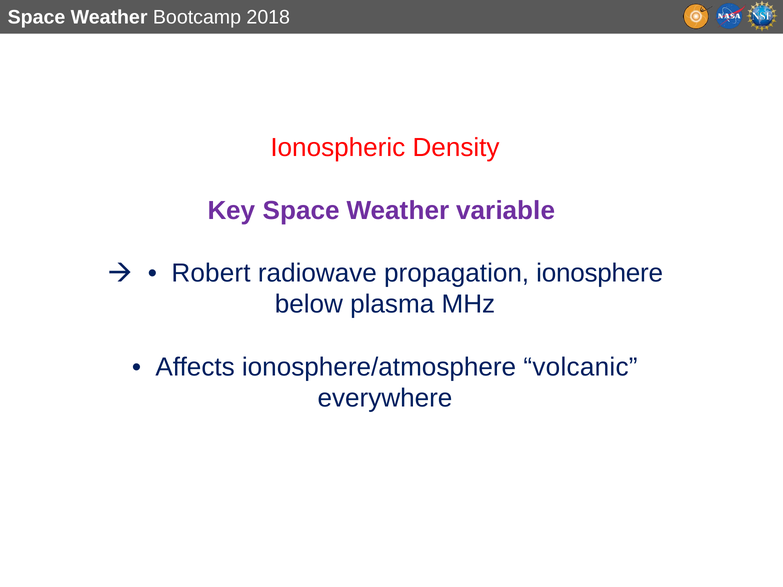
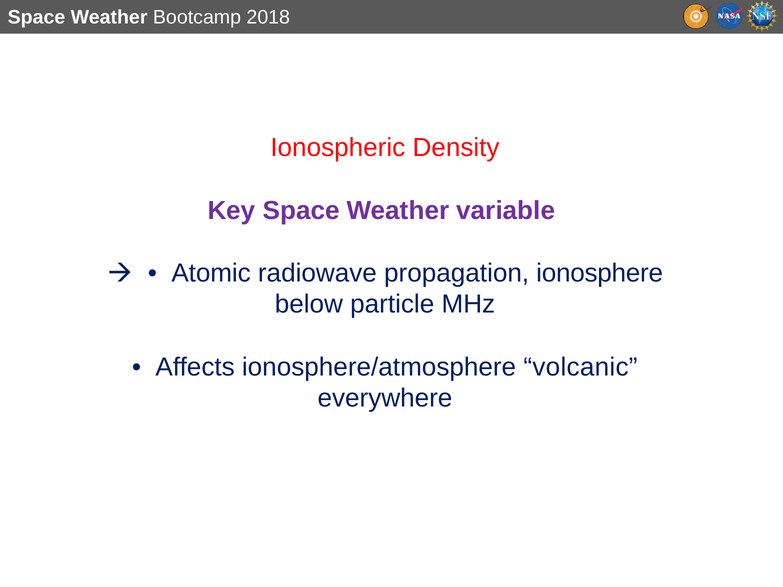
Robert: Robert -> Atomic
plasma: plasma -> particle
